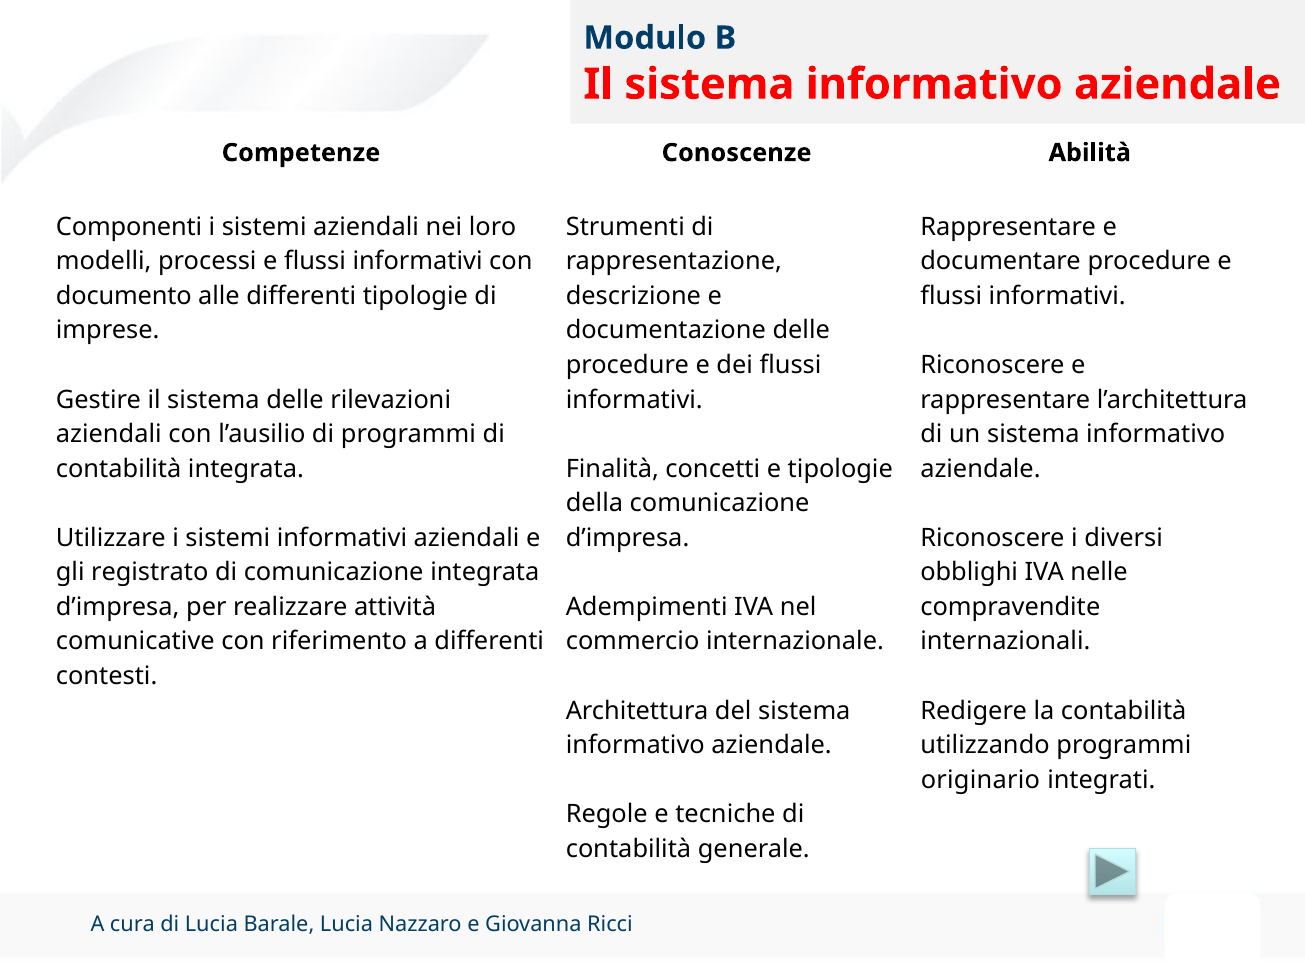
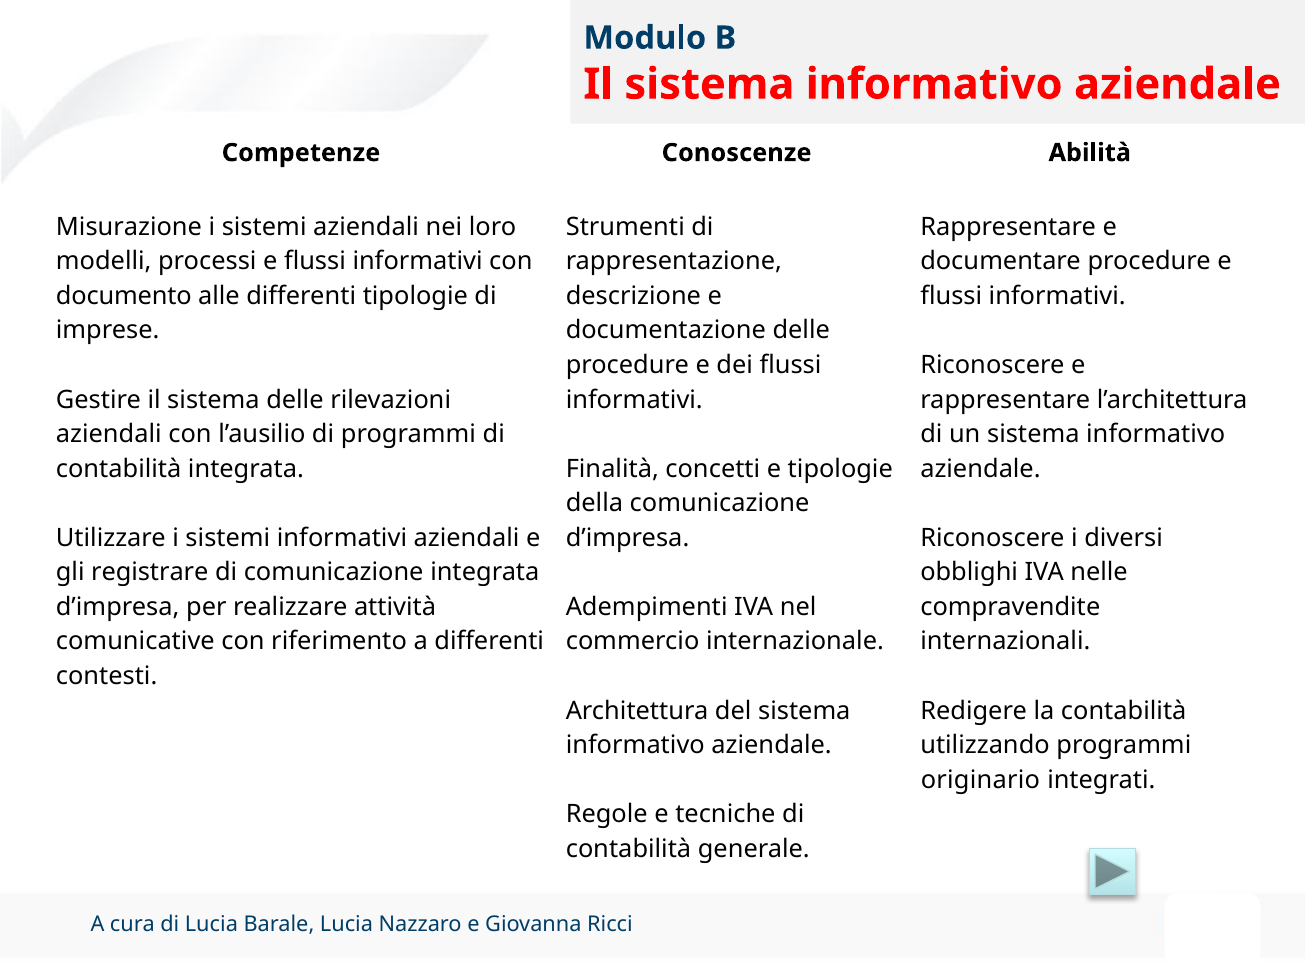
Componenti: Componenti -> Misurazione
registrato: registrato -> registrare
